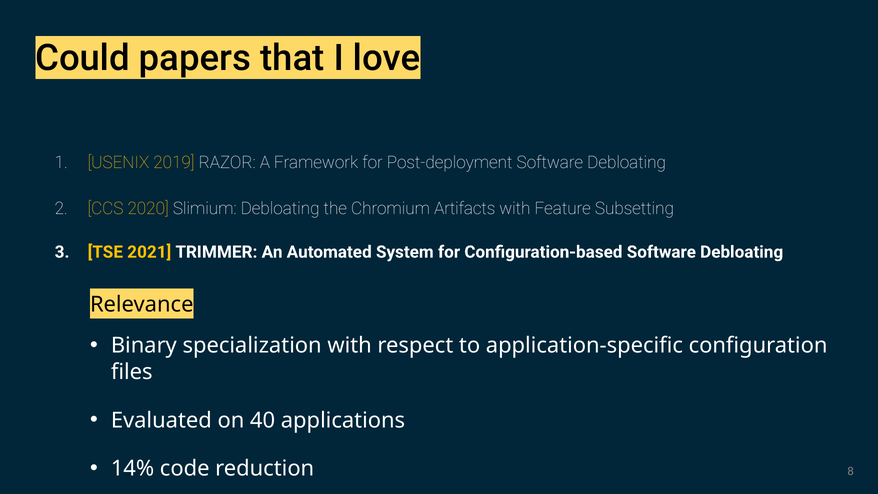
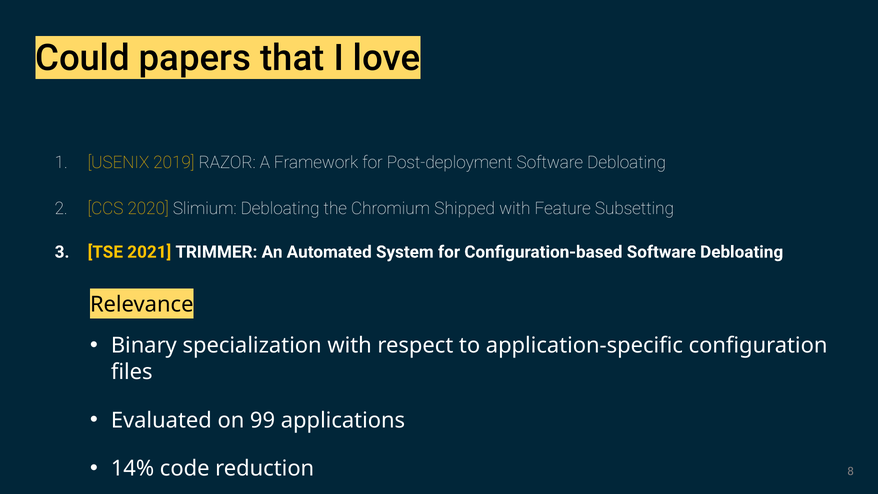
Artifacts: Artifacts -> Shipped
40: 40 -> 99
